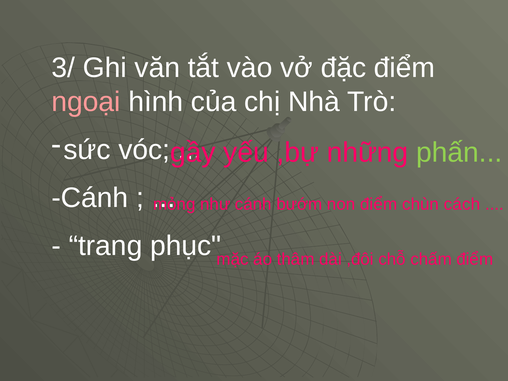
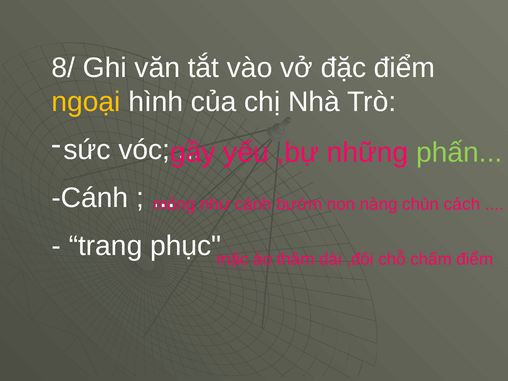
3/: 3/ -> 8/
ngoại colour: pink -> yellow
non điểm: điểm -> nàng
